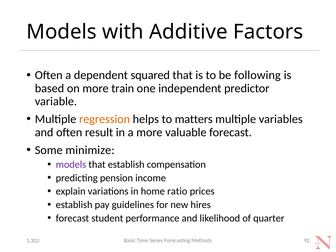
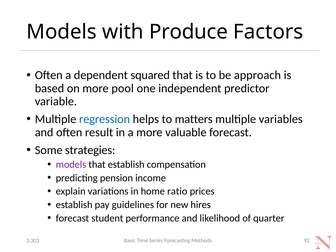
Additive: Additive -> Produce
following: following -> approach
train: train -> pool
regression colour: orange -> blue
minimize: minimize -> strategies
